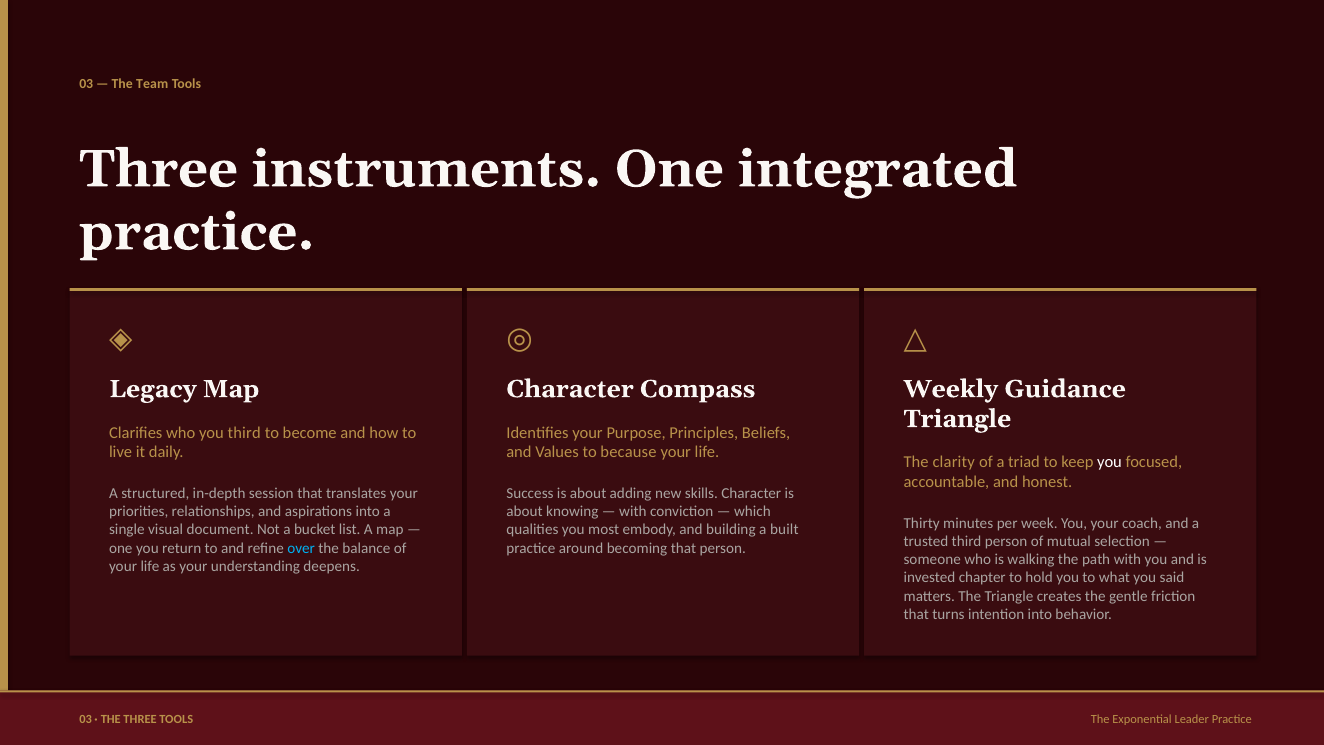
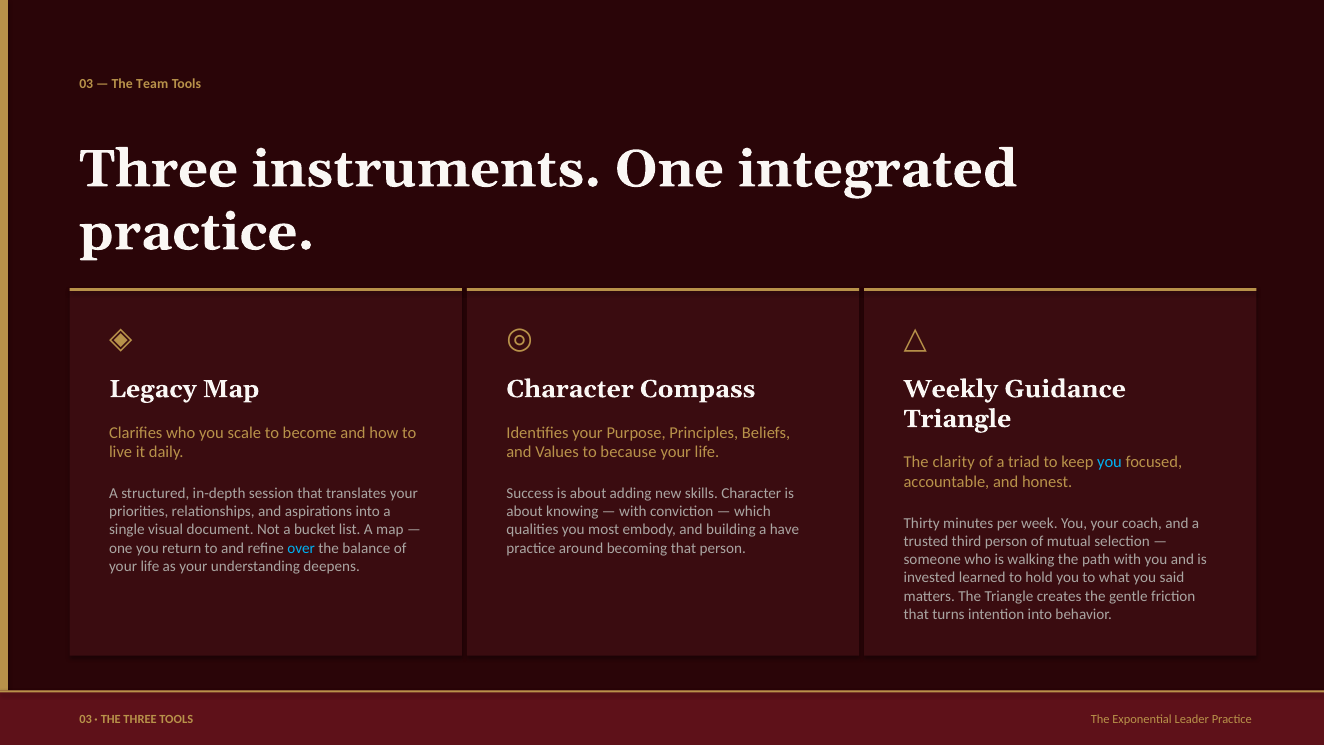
you third: third -> scale
you at (1110, 462) colour: white -> light blue
built: built -> have
chapter: chapter -> learned
